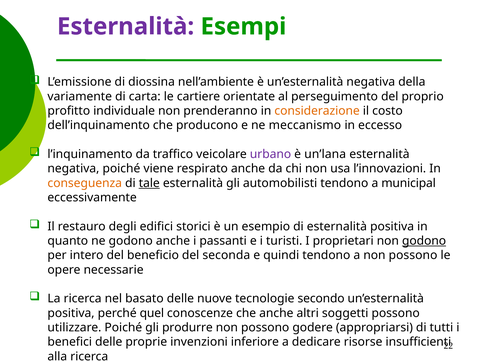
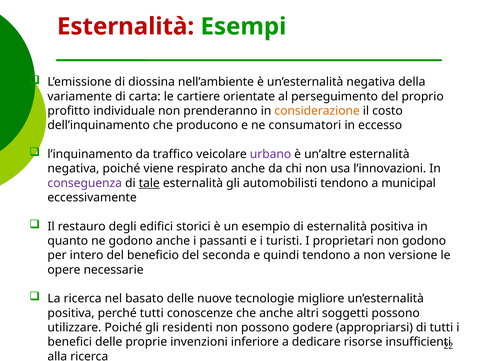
Esternalità at (126, 27) colour: purple -> red
meccanismo: meccanismo -> consumatori
un’lana: un’lana -> un’altre
conseguenza colour: orange -> purple
godono at (424, 241) underline: present -> none
a non possono: possono -> versione
secondo: secondo -> migliore
perché quel: quel -> tutti
produrre: produrre -> residenti
